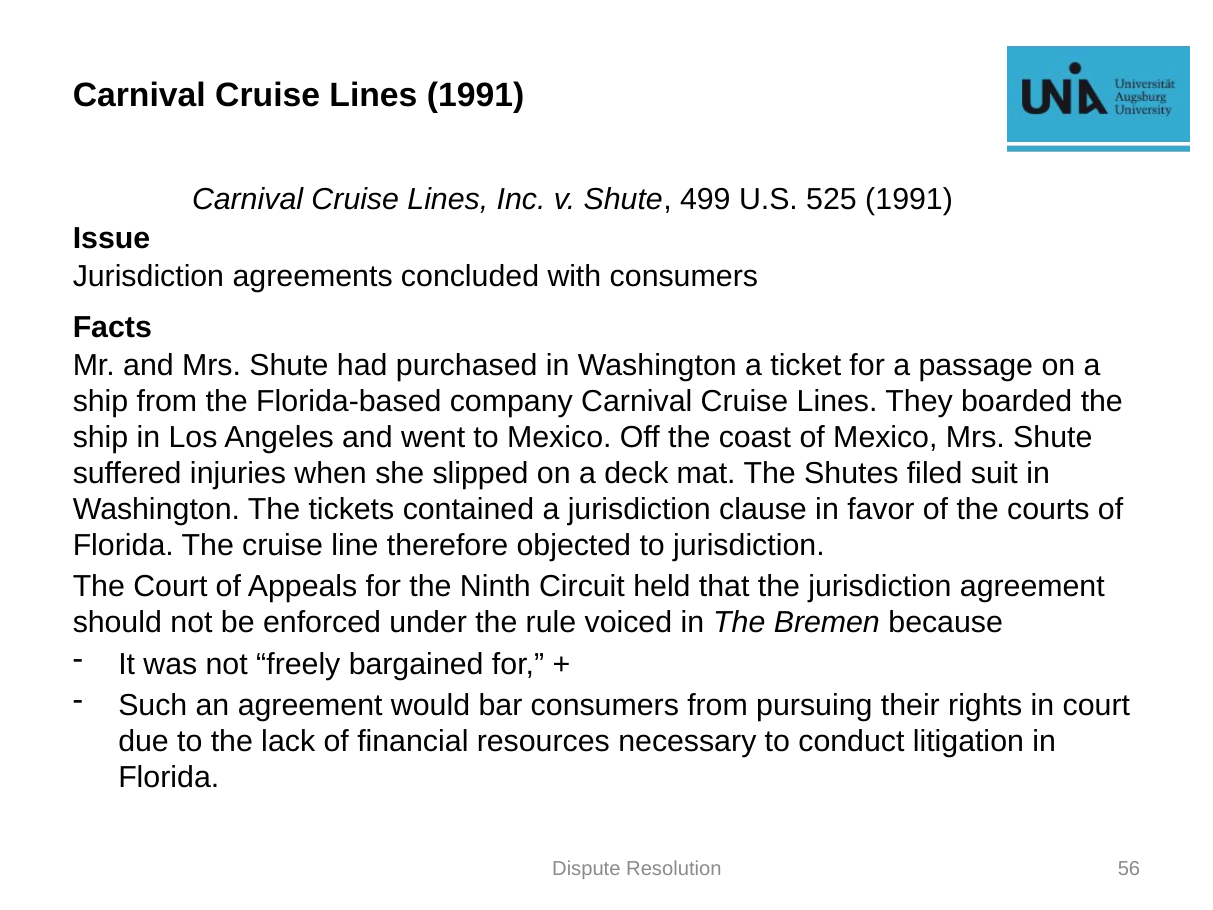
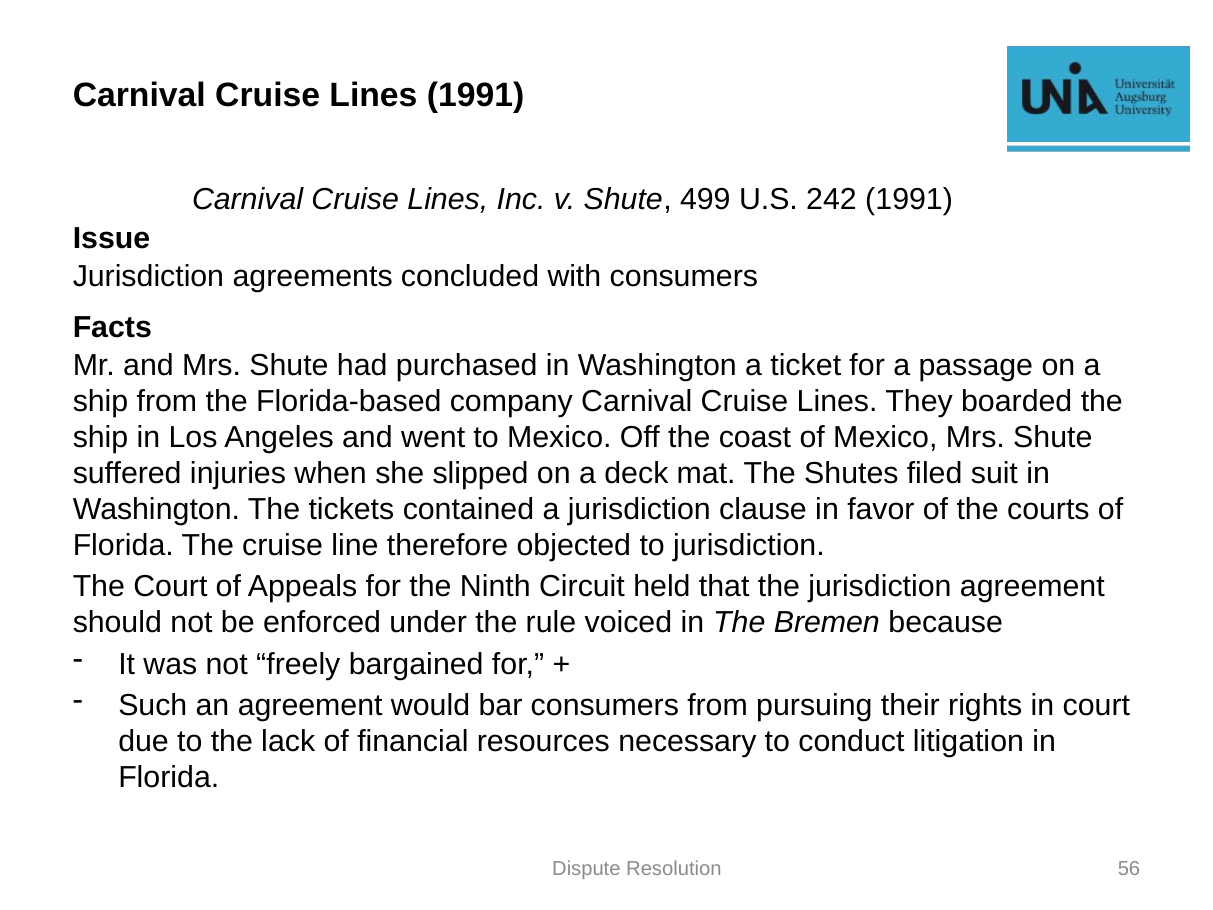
525: 525 -> 242
